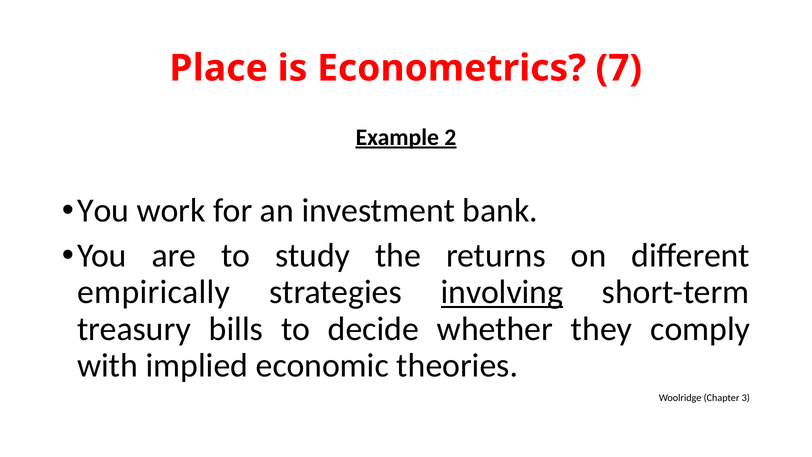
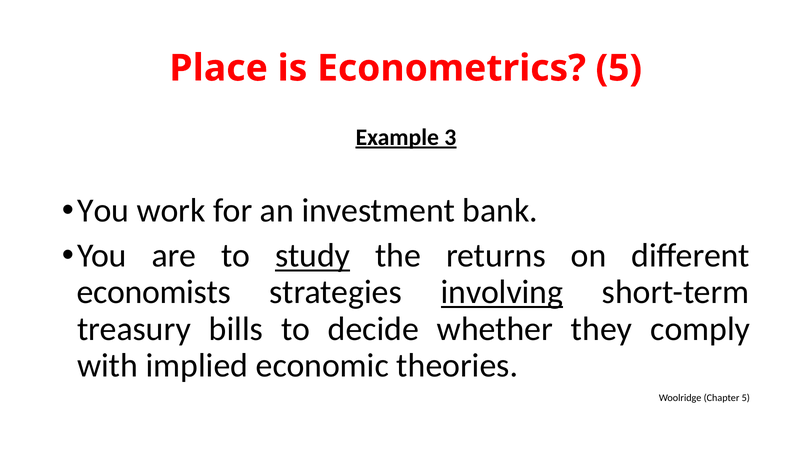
Econometrics 7: 7 -> 5
2: 2 -> 3
study underline: none -> present
empirically: empirically -> economists
Chapter 3: 3 -> 5
